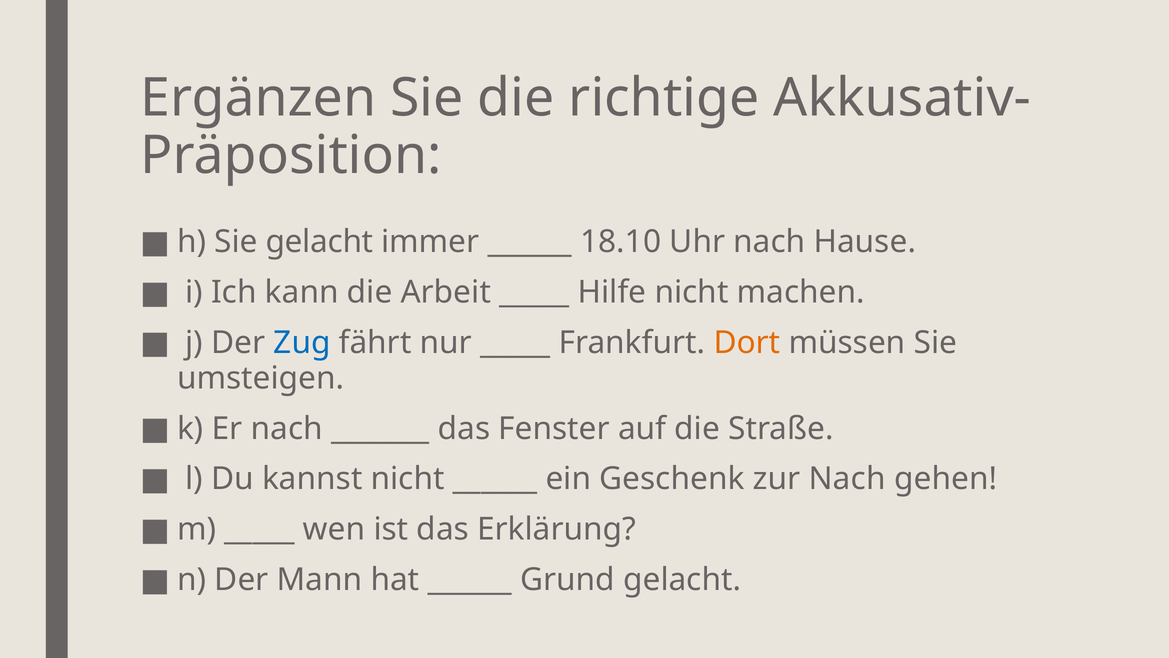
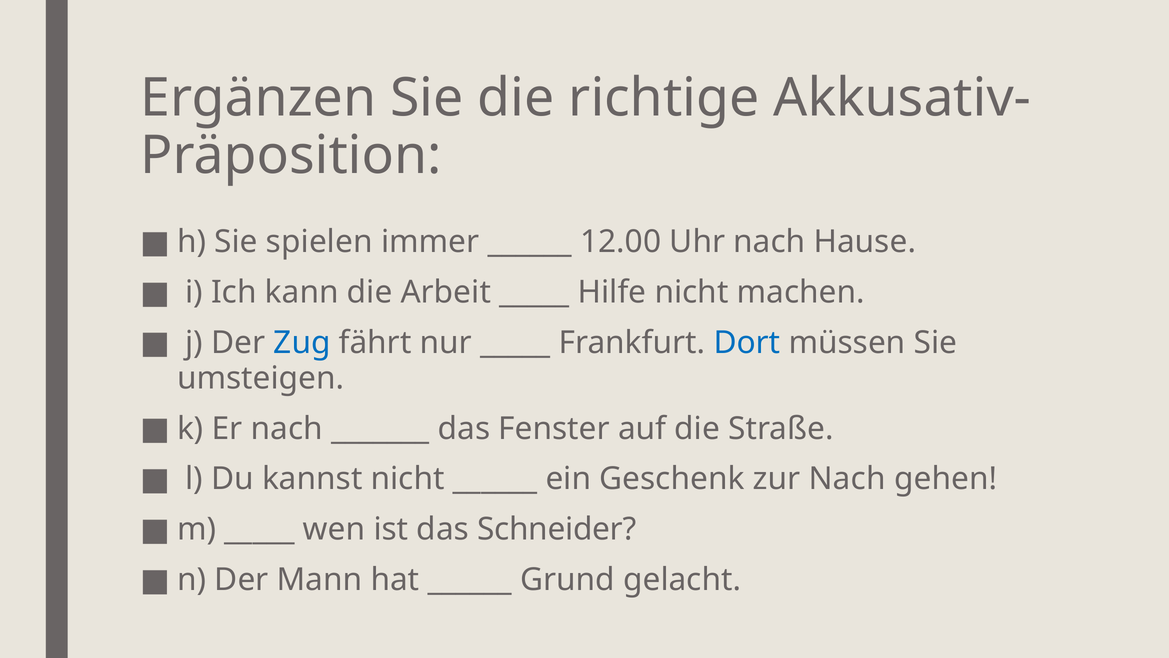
Sie gelacht: gelacht -> spielen
18.10: 18.10 -> 12.00
Dort colour: orange -> blue
Erklärung: Erklärung -> Schneider
